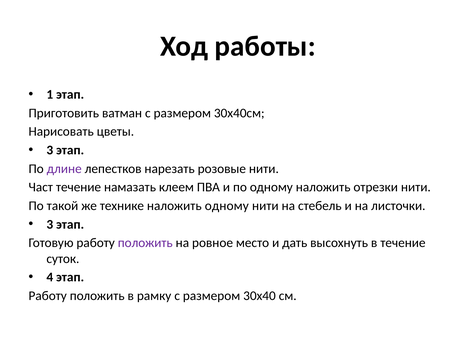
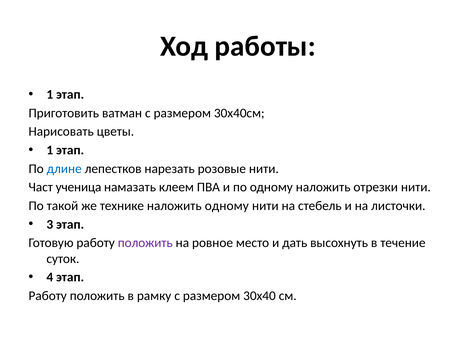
3 at (50, 150): 3 -> 1
длине colour: purple -> blue
Част течение: течение -> ученица
